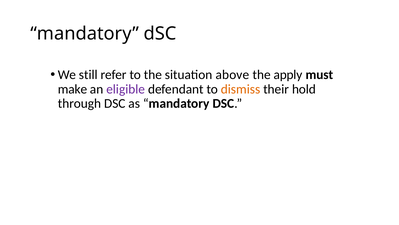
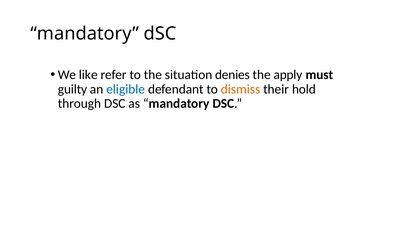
still: still -> like
above: above -> denies
make: make -> guilty
eligible colour: purple -> blue
